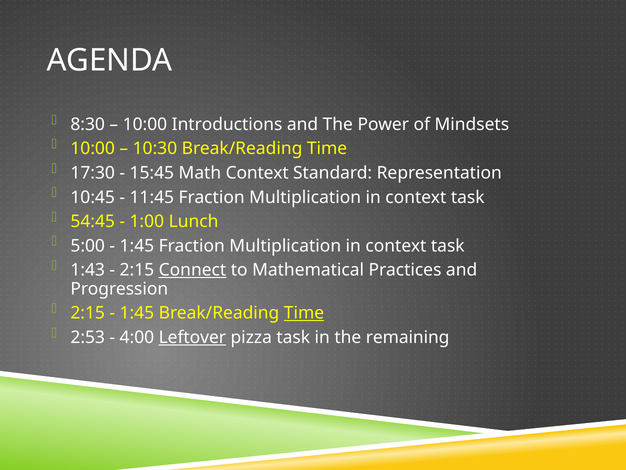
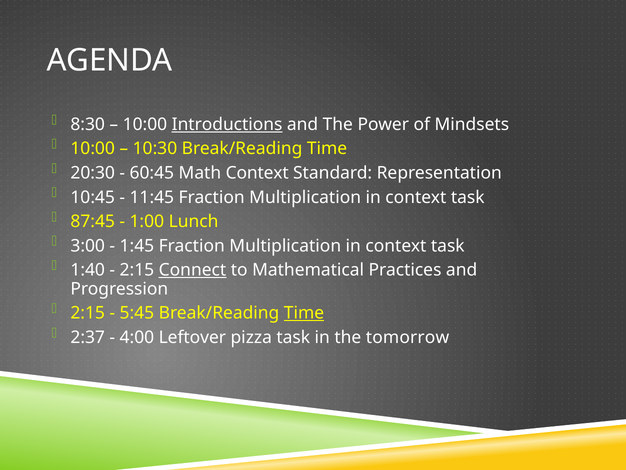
Introductions underline: none -> present
17:30: 17:30 -> 20:30
15:45: 15:45 -> 60:45
54:45: 54:45 -> 87:45
5:00: 5:00 -> 3:00
1:43: 1:43 -> 1:40
1:45 at (137, 313): 1:45 -> 5:45
2:53: 2:53 -> 2:37
Leftover underline: present -> none
remaining: remaining -> tomorrow
